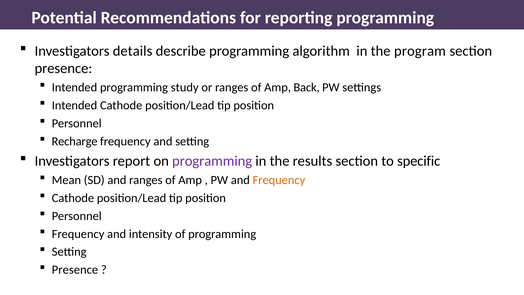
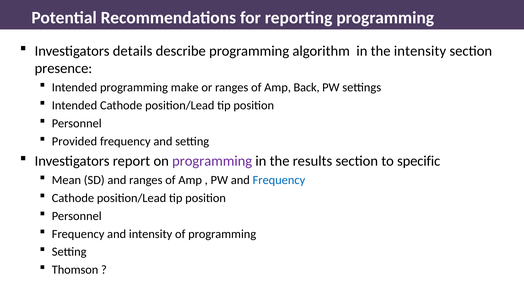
the program: program -> intensity
study: study -> make
Recharge: Recharge -> Provided
Frequency at (279, 180) colour: orange -> blue
Presence at (75, 270): Presence -> Thomson
